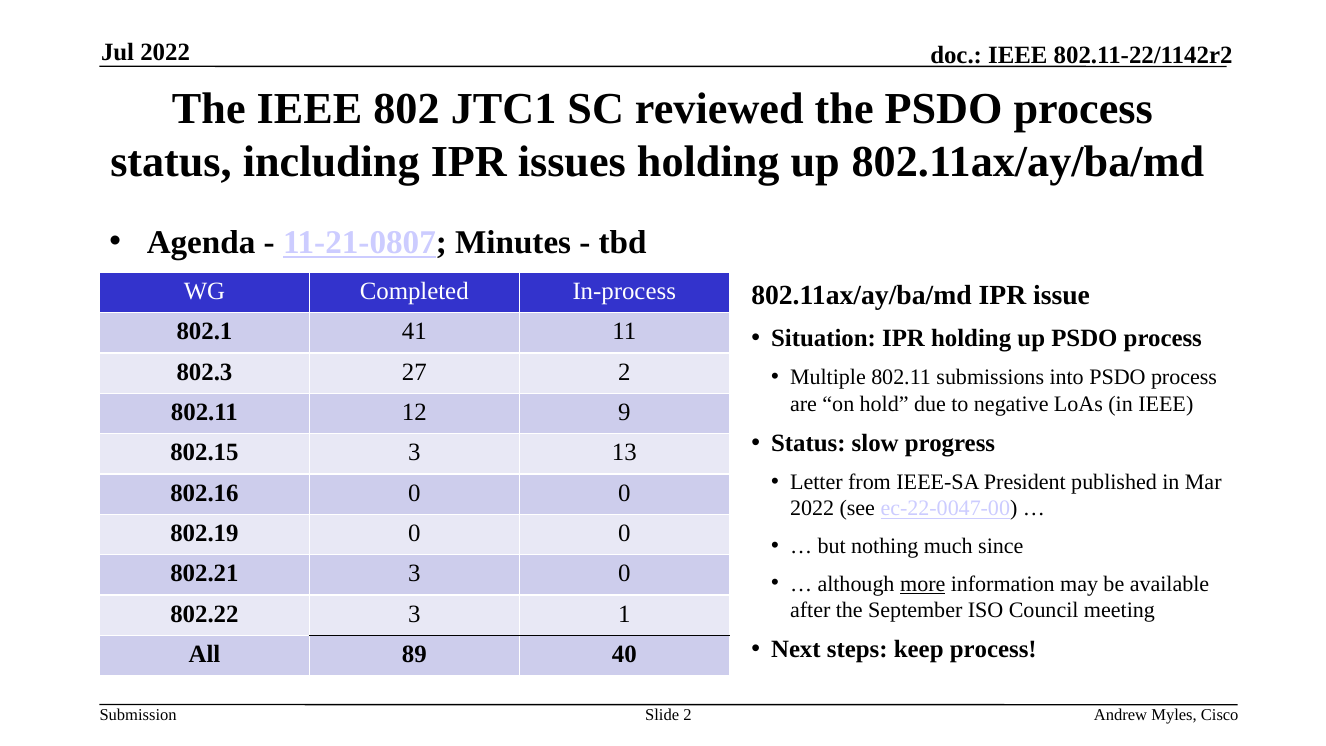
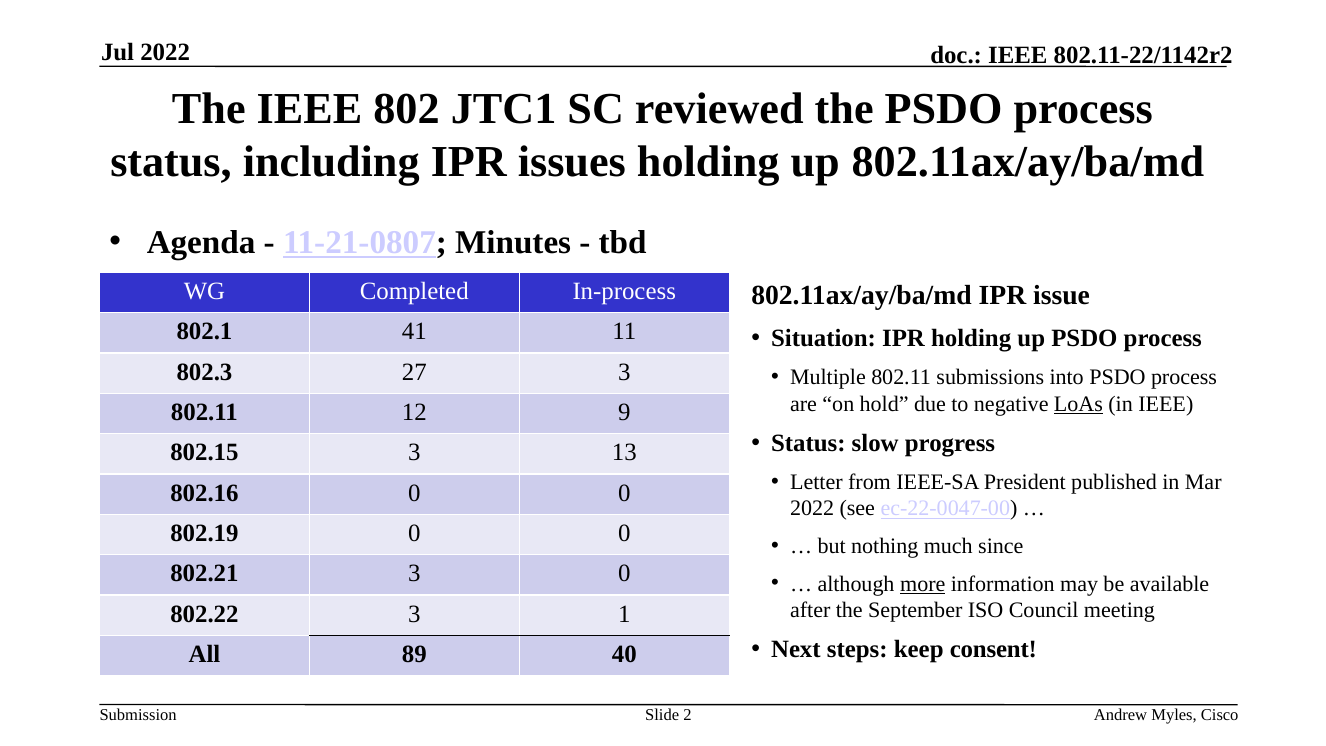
27 2: 2 -> 3
LoAs underline: none -> present
keep process: process -> consent
